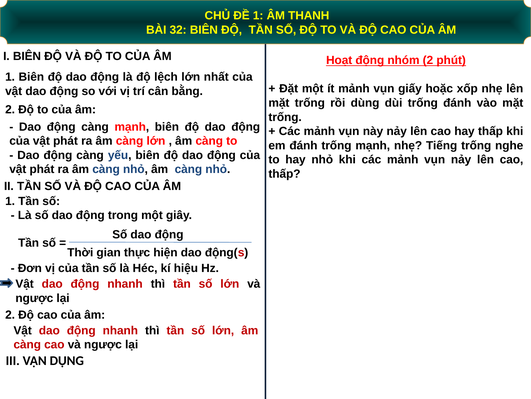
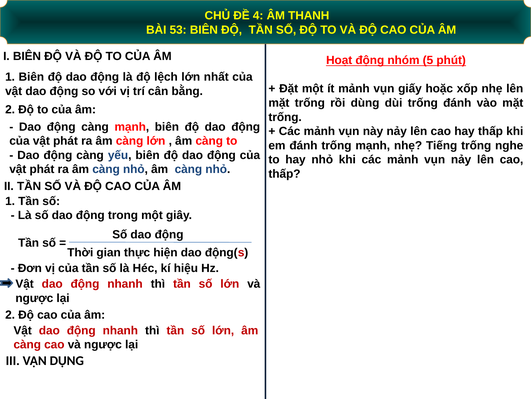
ĐỀ 1: 1 -> 4
32: 32 -> 53
nhóm 2: 2 -> 5
